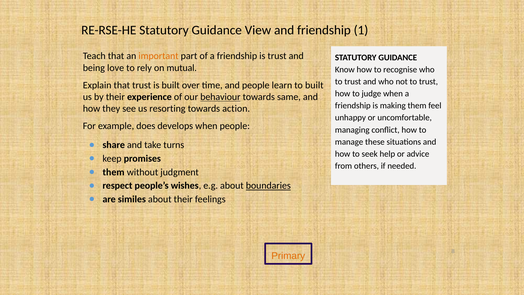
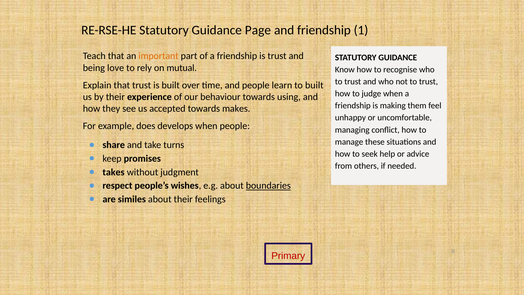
View: View -> Page
behaviour underline: present -> none
same: same -> using
resorting: resorting -> accepted
action: action -> makes
them at (114, 172): them -> takes
Primary colour: orange -> red
